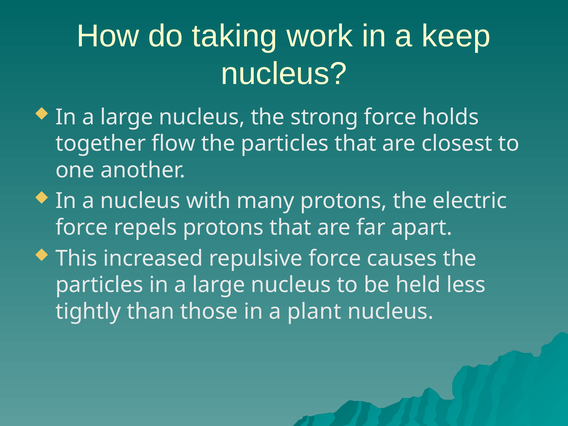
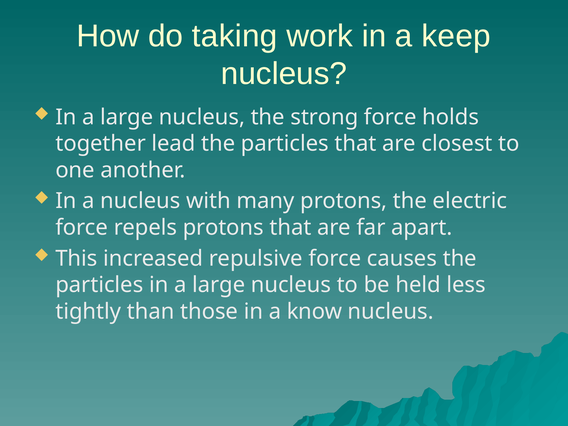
flow: flow -> lead
plant: plant -> know
